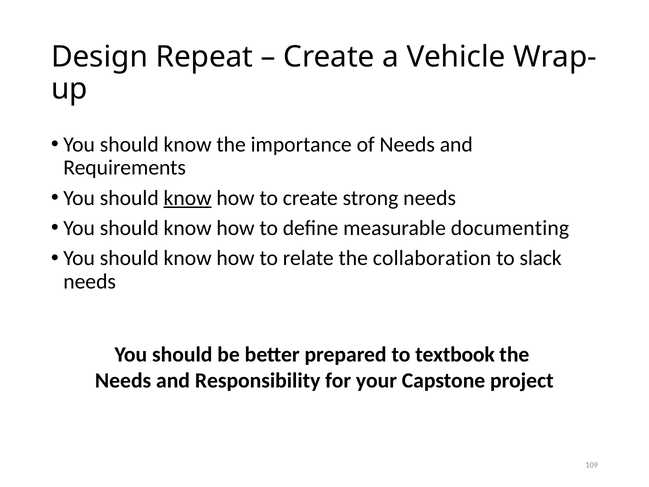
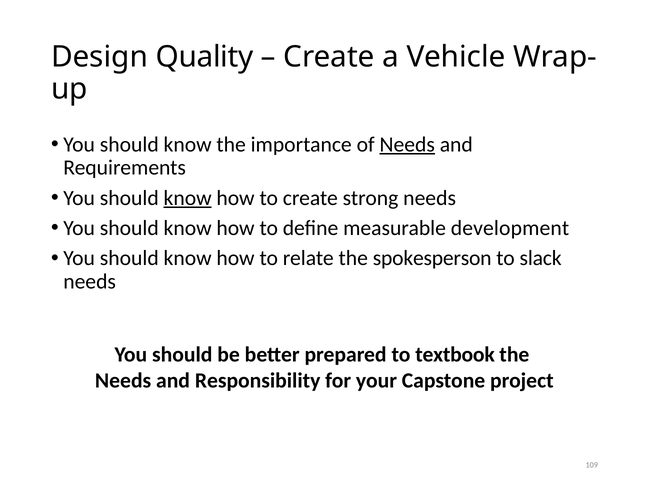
Repeat: Repeat -> Quality
Needs at (407, 144) underline: none -> present
documenting: documenting -> development
collaboration: collaboration -> spokesperson
